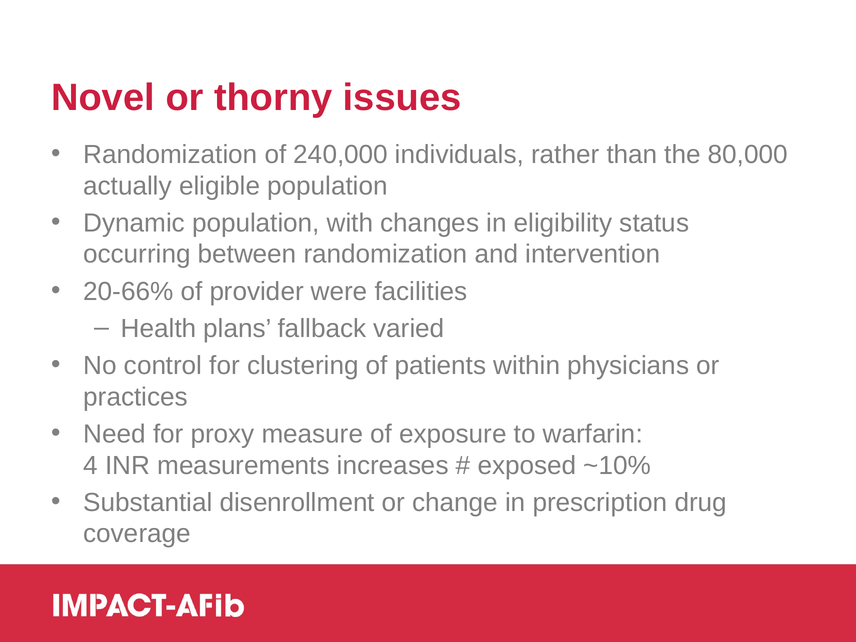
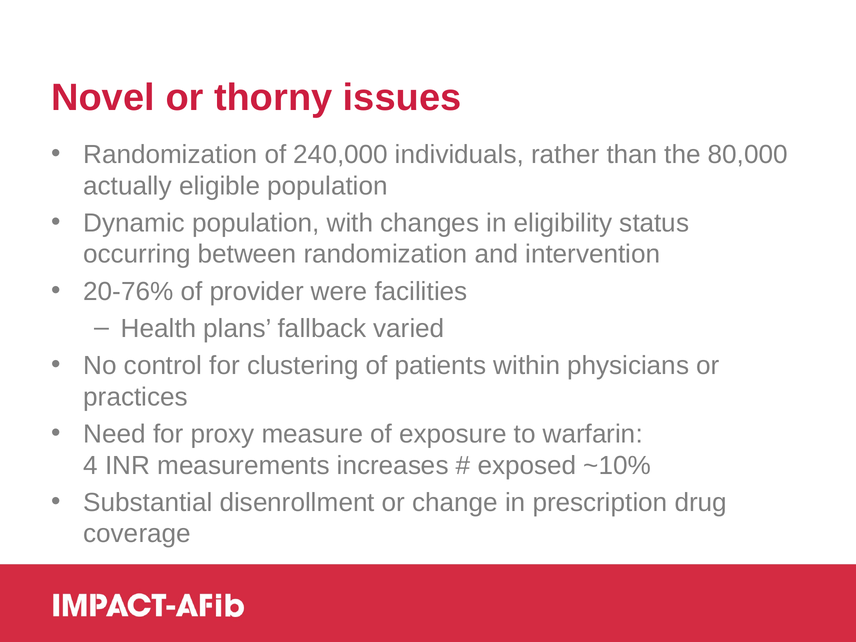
20-66%: 20-66% -> 20-76%
